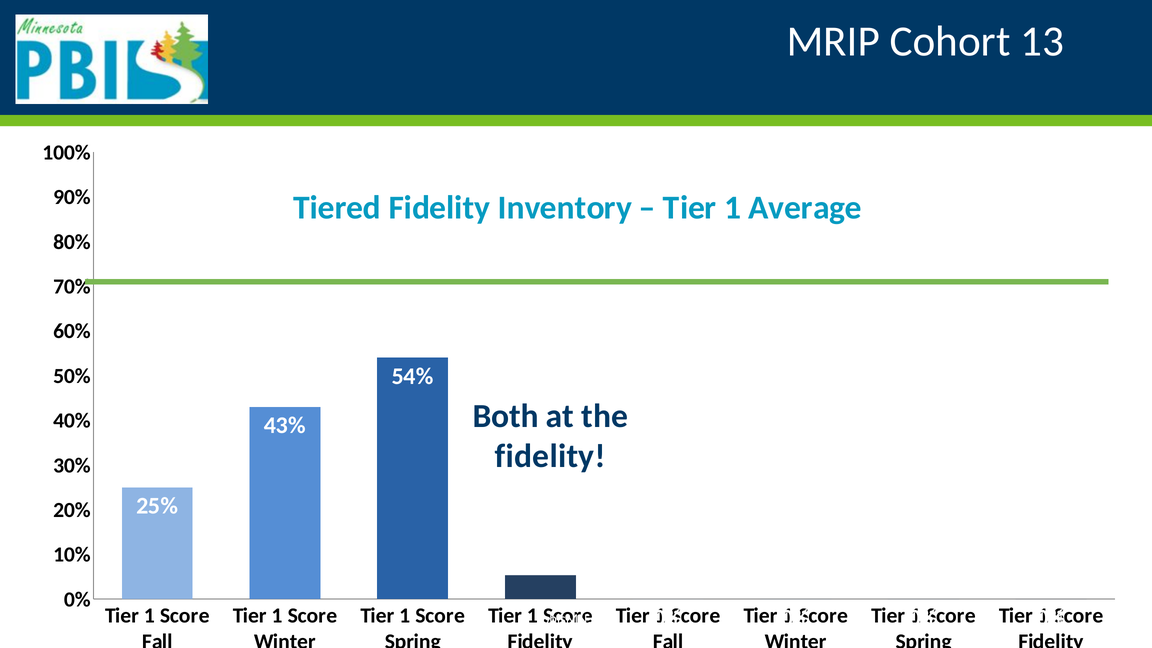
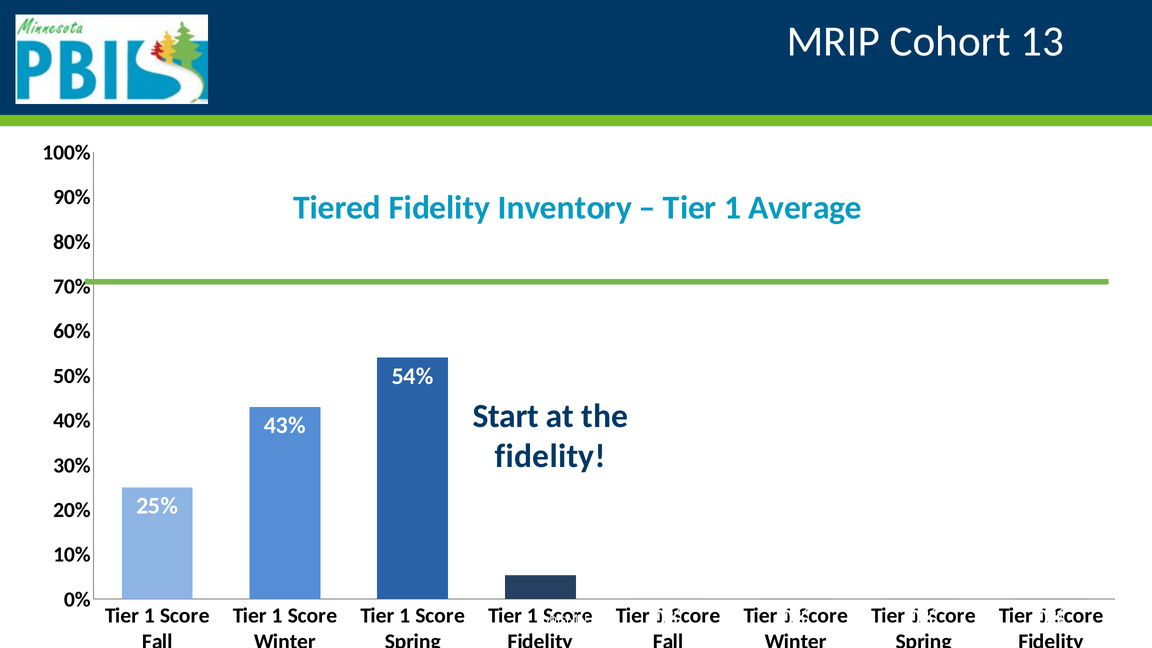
Both: Both -> Start
